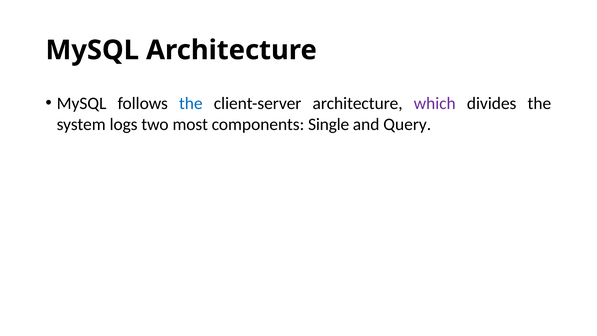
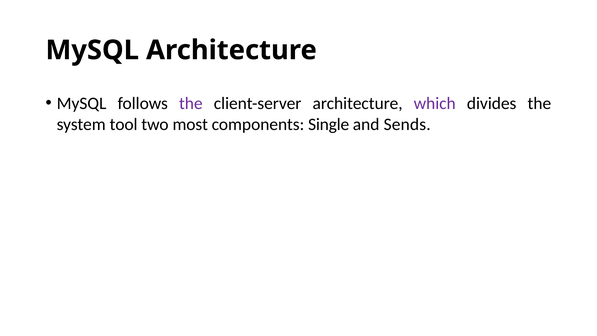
the at (191, 103) colour: blue -> purple
logs: logs -> tool
Query: Query -> Sends
